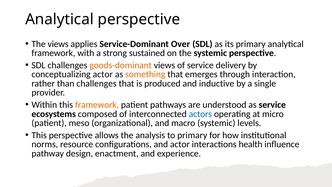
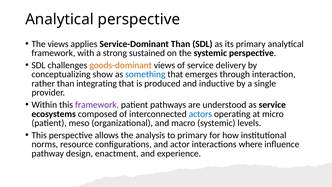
Service-Dominant Over: Over -> Than
conceptualizing actor: actor -> show
something colour: orange -> blue
than challenges: challenges -> integrating
framework at (97, 105) colour: orange -> purple
health: health -> where
